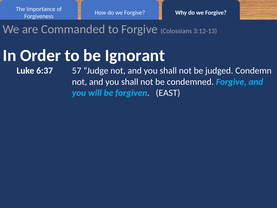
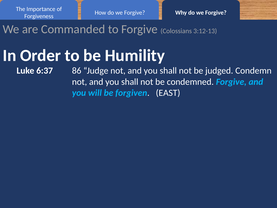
Ignorant: Ignorant -> Humility
57: 57 -> 86
